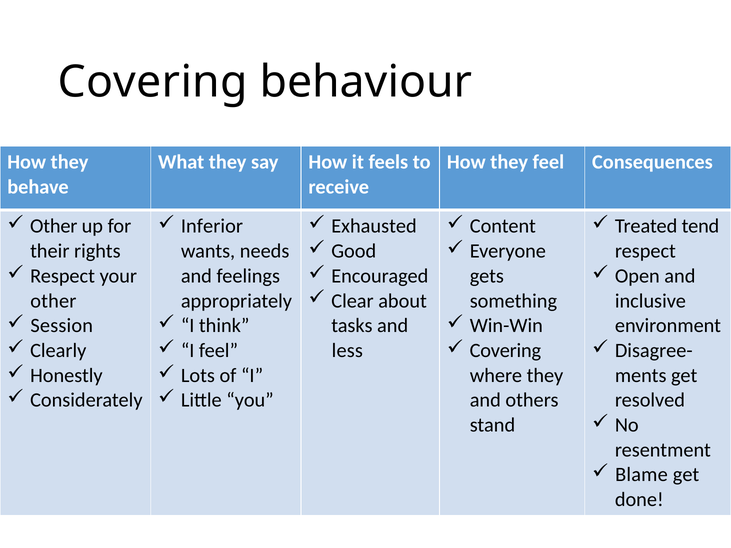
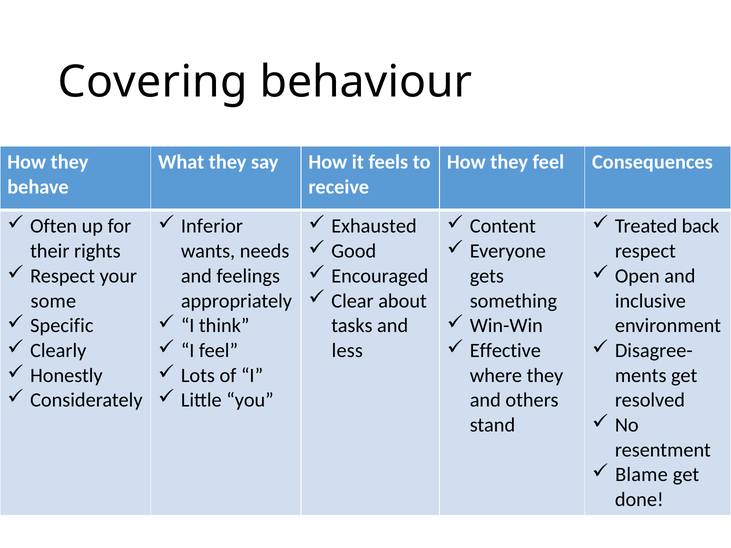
Other at (54, 226): Other -> Often
tend: tend -> back
other at (53, 301): other -> some
Session: Session -> Specific
Covering at (505, 351): Covering -> Effective
